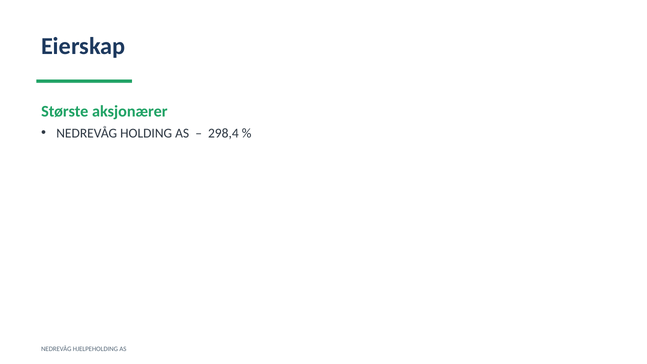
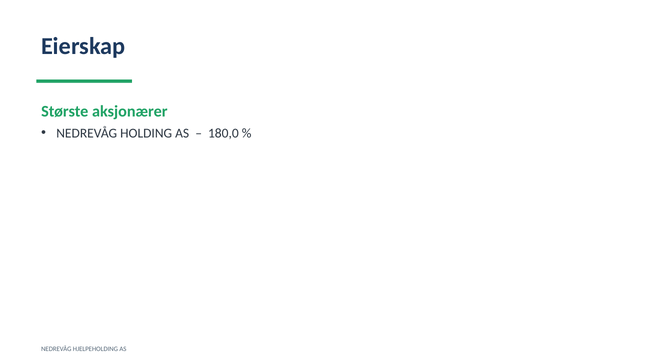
298,4: 298,4 -> 180,0
